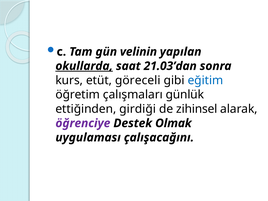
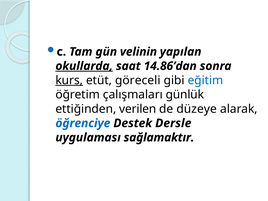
21.03’dan: 21.03’dan -> 14.86’dan
kurs underline: none -> present
girdiği: girdiği -> verilen
zihinsel: zihinsel -> düzeye
öğrenciye colour: purple -> blue
Olmak: Olmak -> Dersle
çalışacağını: çalışacağını -> sağlamaktır
